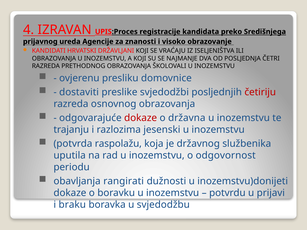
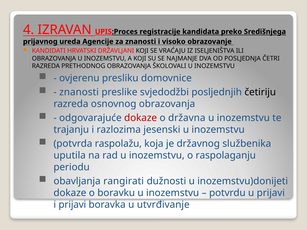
dostaviti at (79, 92): dostaviti -> znanosti
četiriju colour: red -> black
odgovornost: odgovornost -> raspolaganju
i braku: braku -> prijavi
svjedodžbu: svjedodžbu -> utvrđivanje
